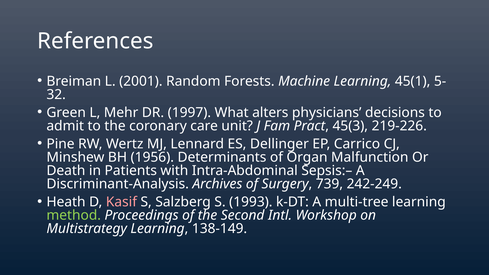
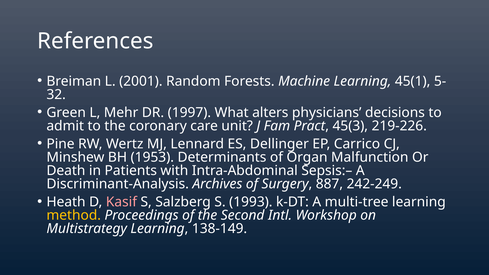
1956: 1956 -> 1953
739: 739 -> 887
method colour: light green -> yellow
